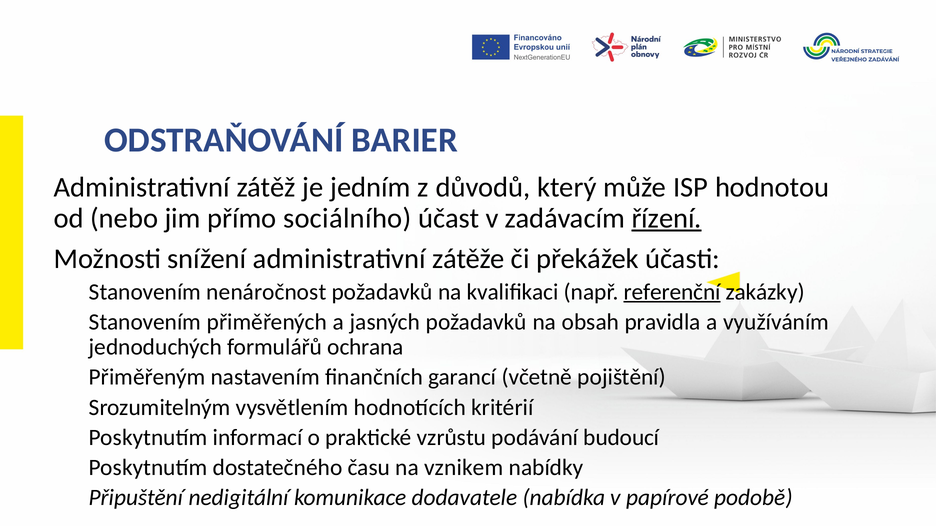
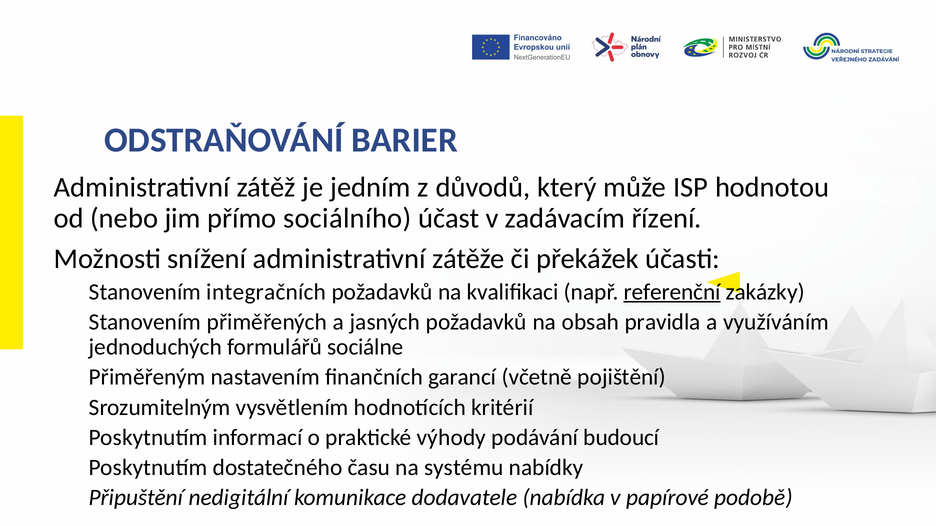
řízení underline: present -> none
nenáročnost: nenáročnost -> integračních
ochrana: ochrana -> sociálne
vzrůstu: vzrůstu -> výhody
vznikem: vznikem -> systému
